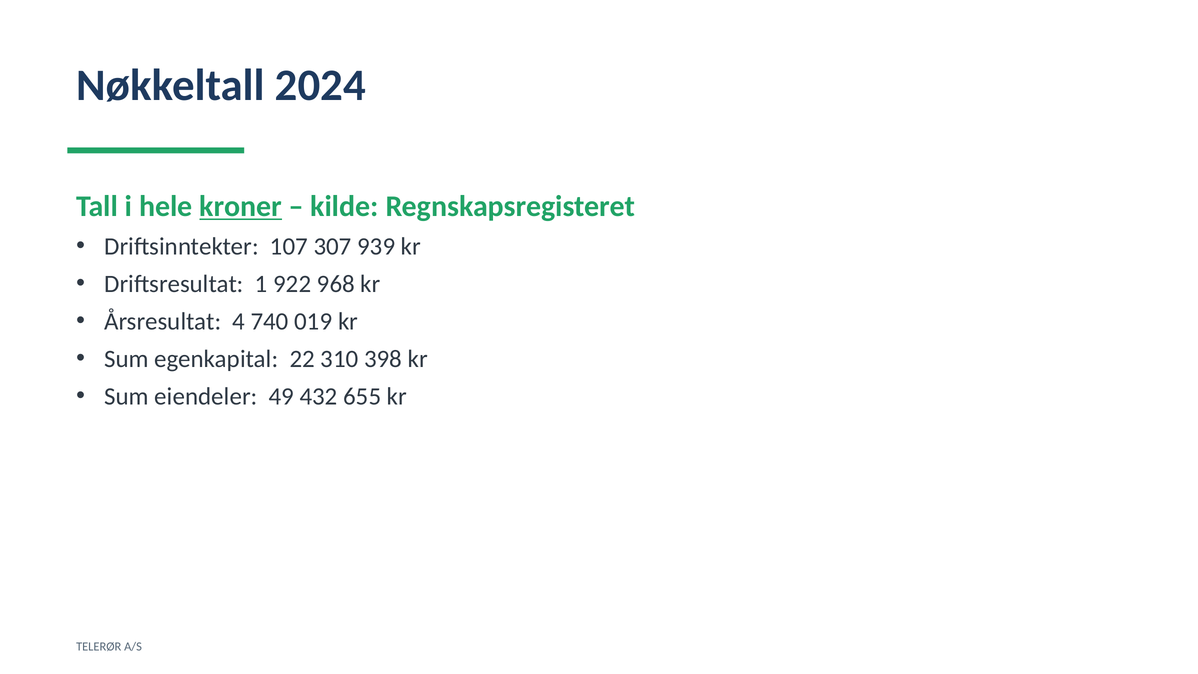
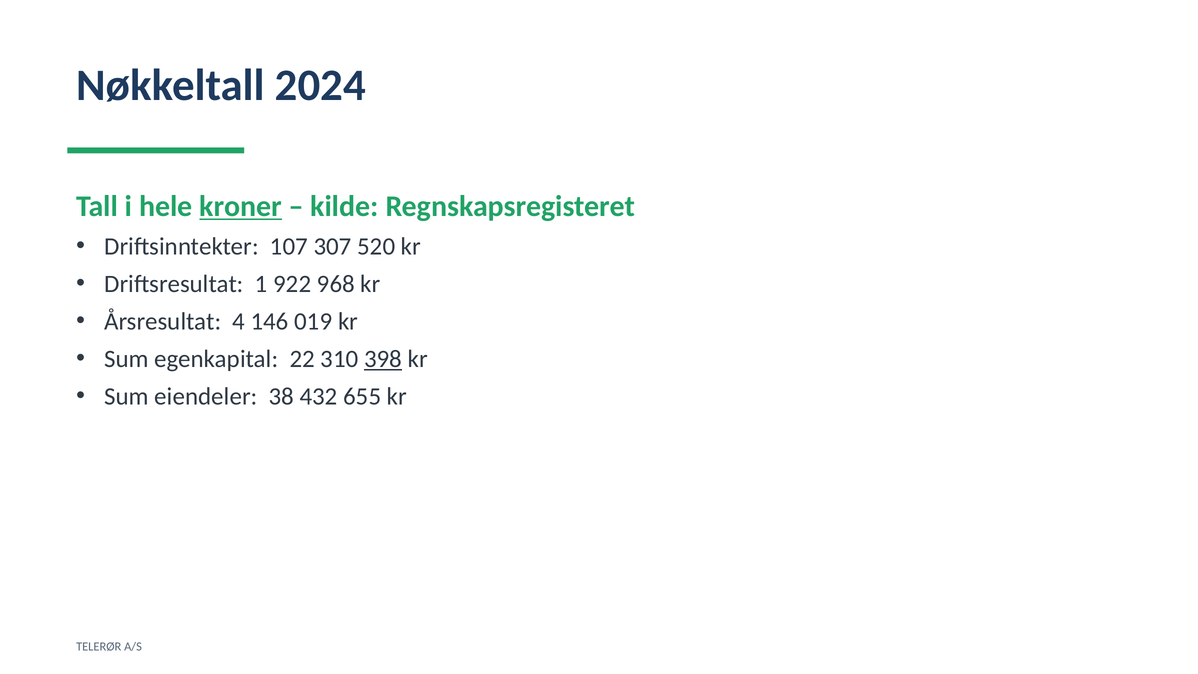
939: 939 -> 520
740: 740 -> 146
398 underline: none -> present
49: 49 -> 38
